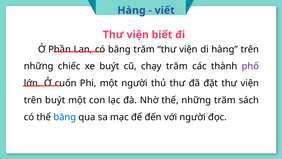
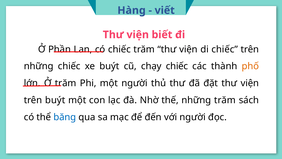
băng at (119, 49): băng -> chiếc
di hàng: hàng -> chiếc
chạy trăm: trăm -> chiếc
phố colour: purple -> orange
cuốn at (66, 83): cuốn -> trăm
